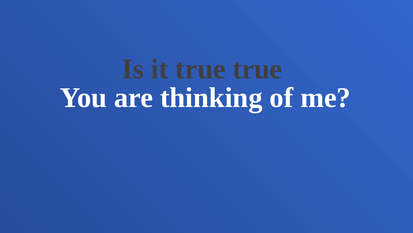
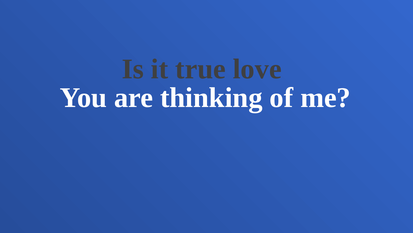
true true: true -> love
